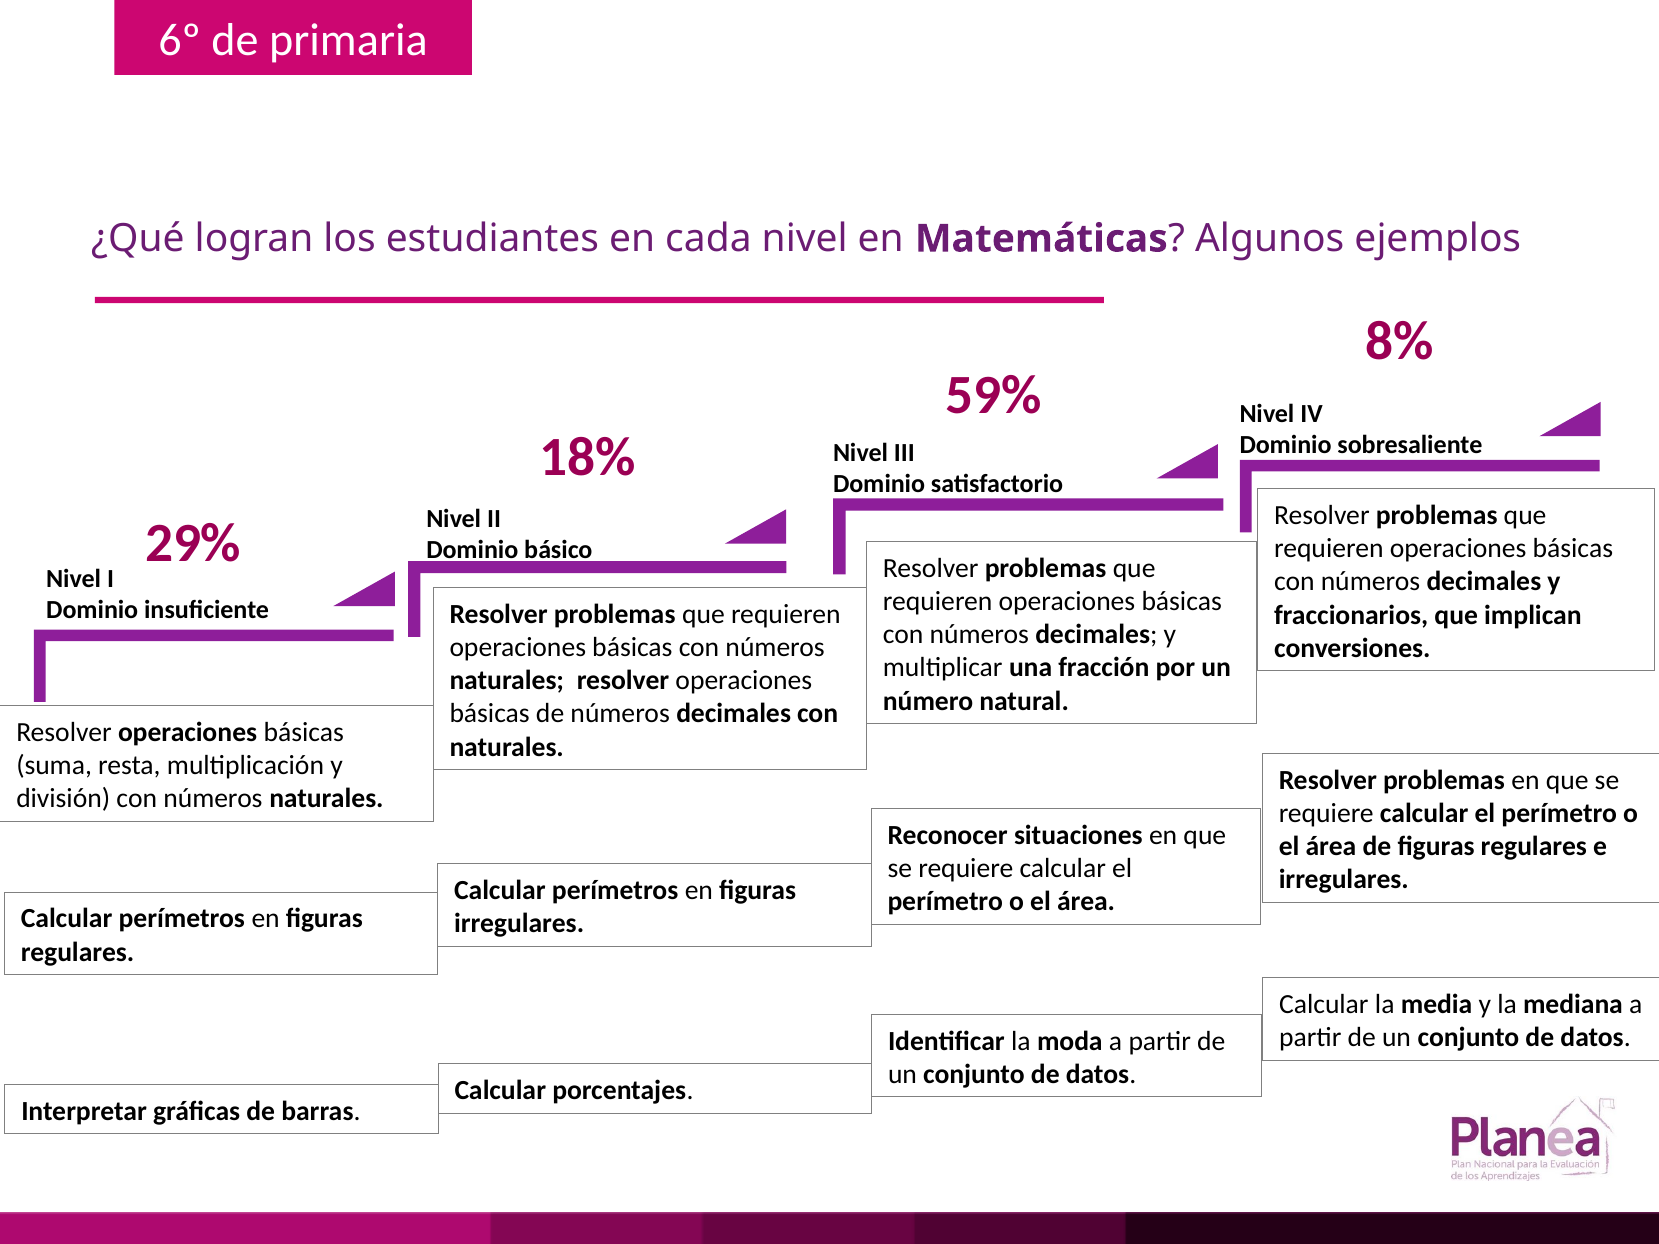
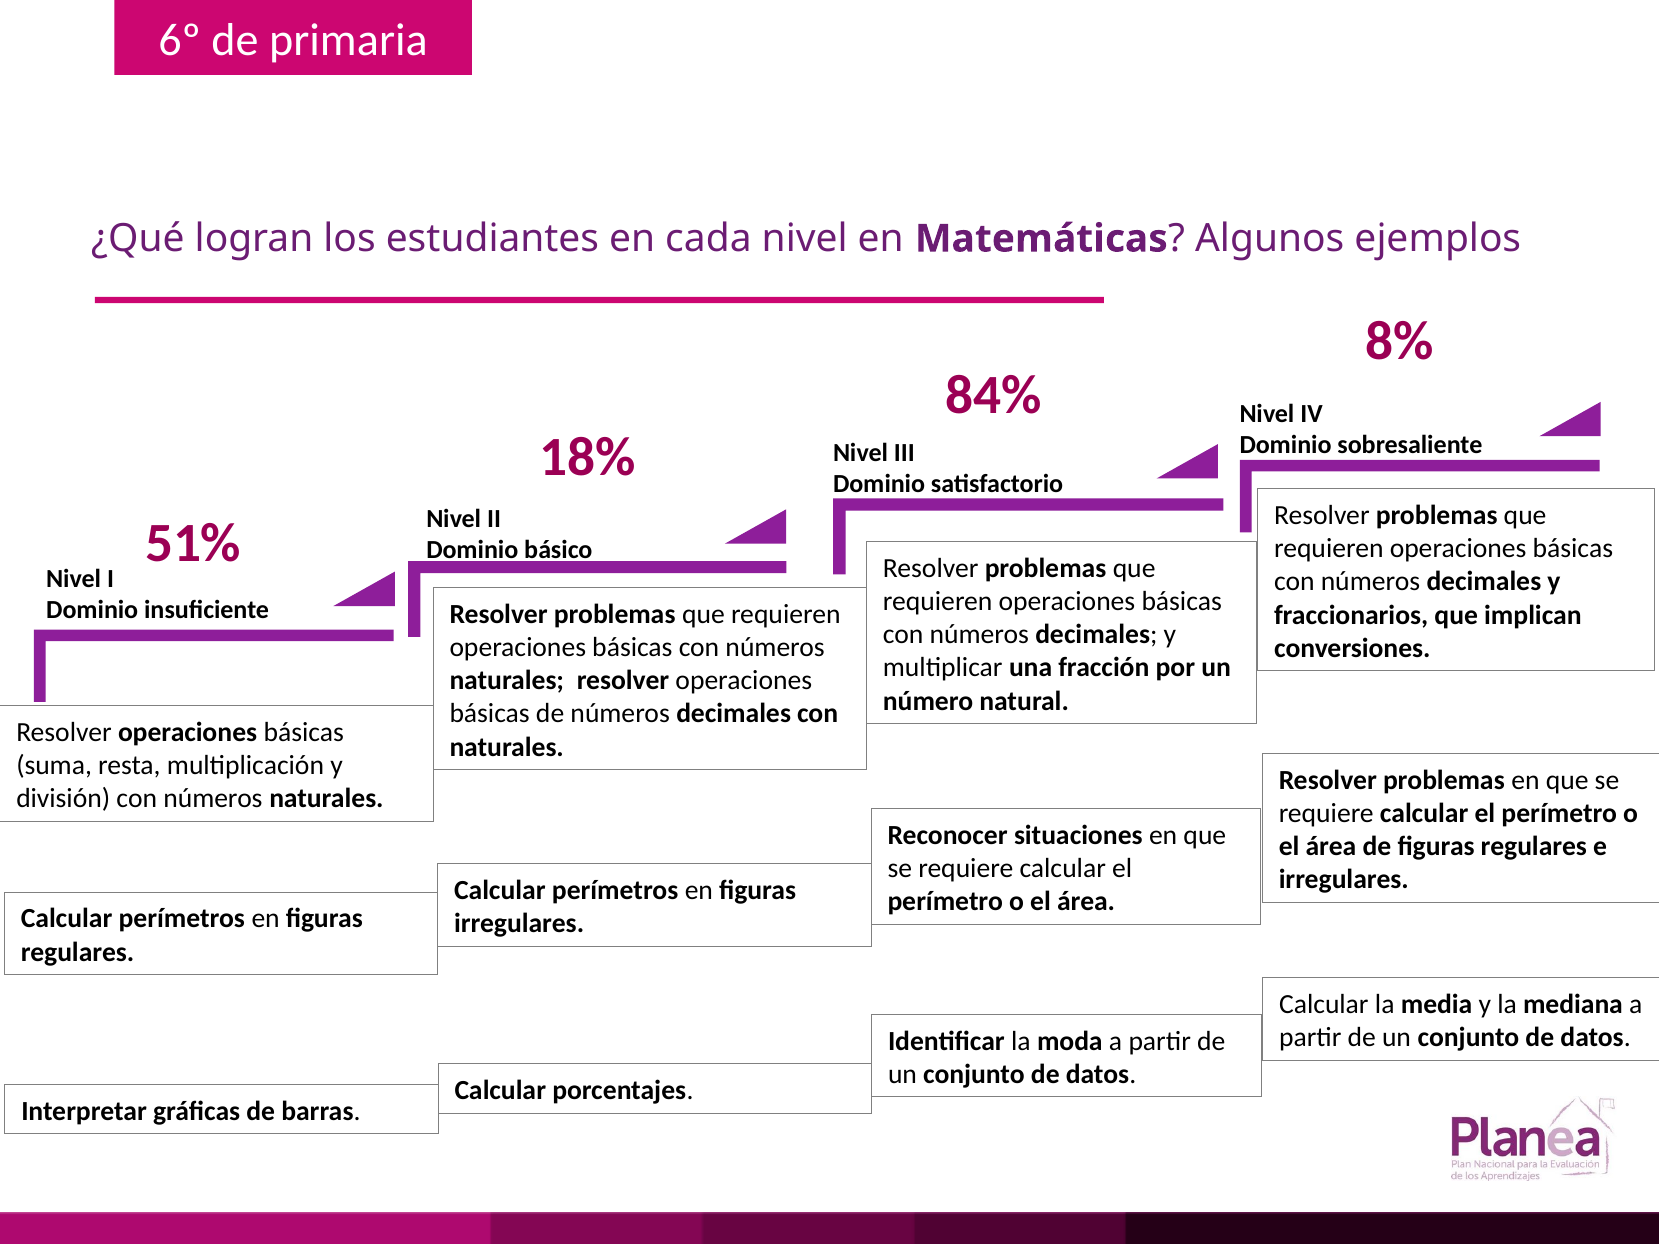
59%: 59% -> 84%
29%: 29% -> 51%
